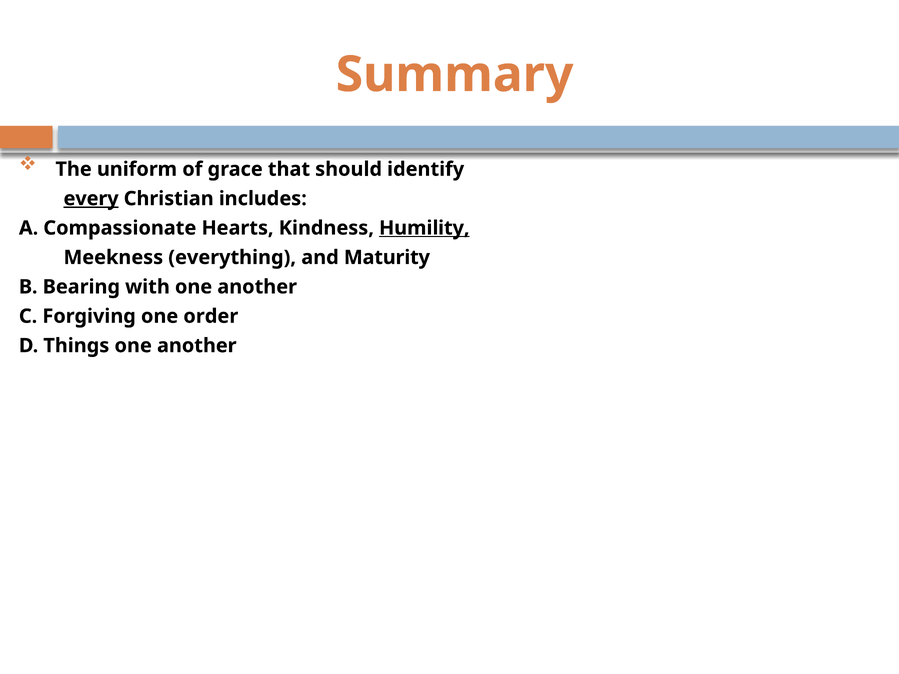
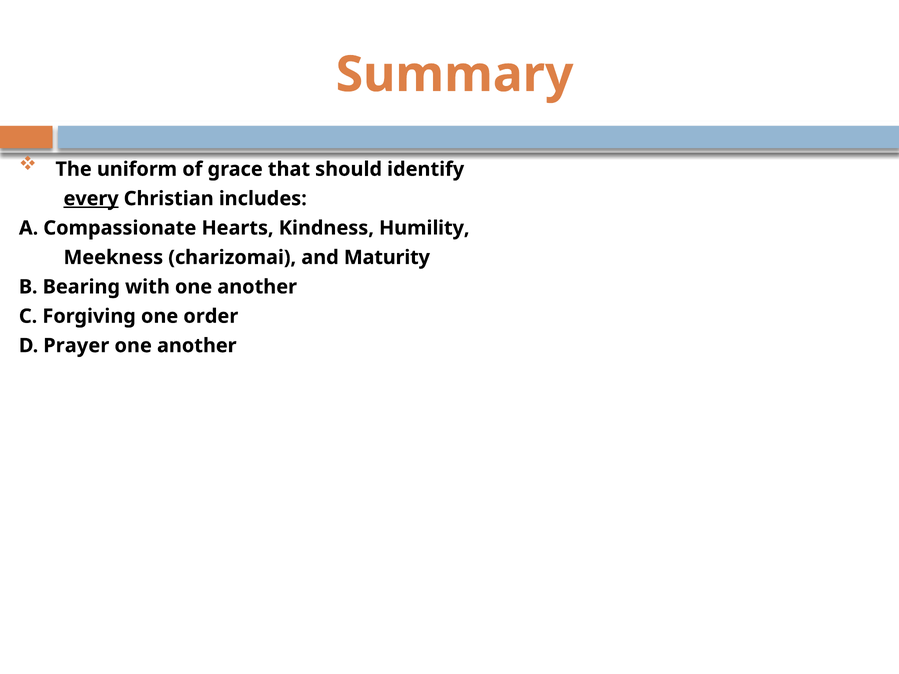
Humility underline: present -> none
everything: everything -> charizomai
Things: Things -> Prayer
